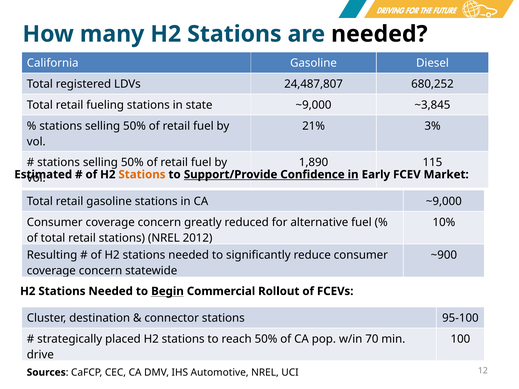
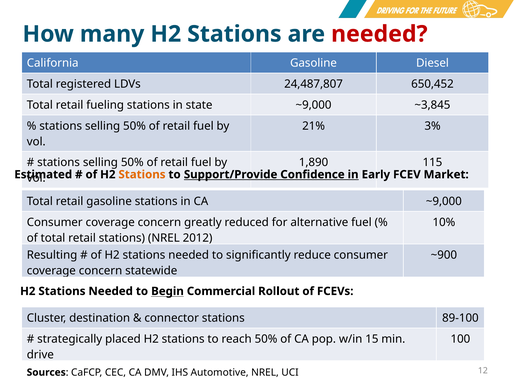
needed at (379, 34) colour: black -> red
680,252: 680,252 -> 650,452
95-100: 95-100 -> 89-100
70: 70 -> 15
